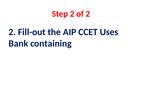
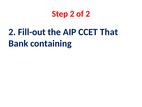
Uses: Uses -> That
